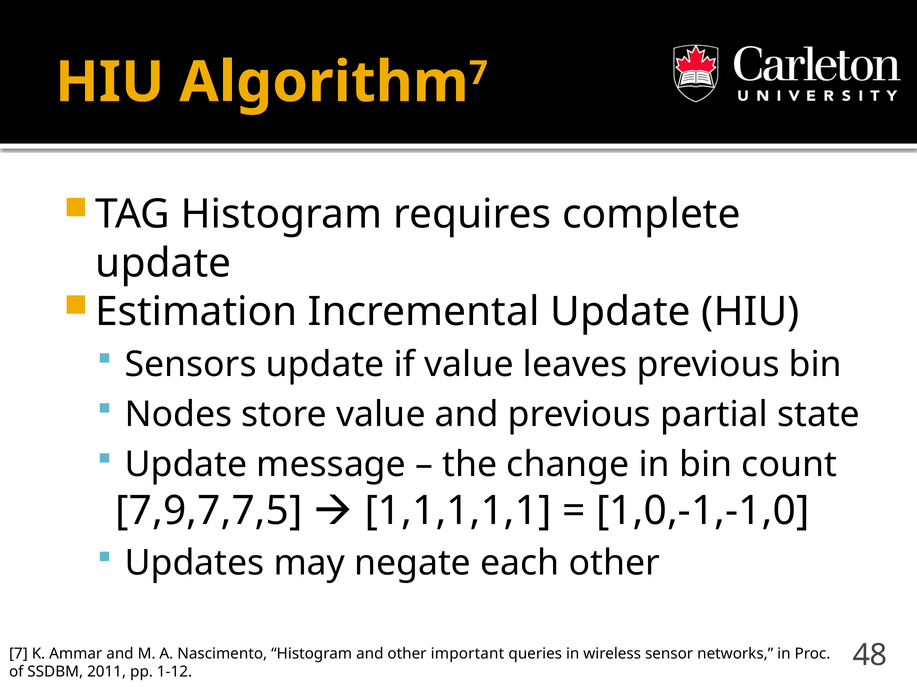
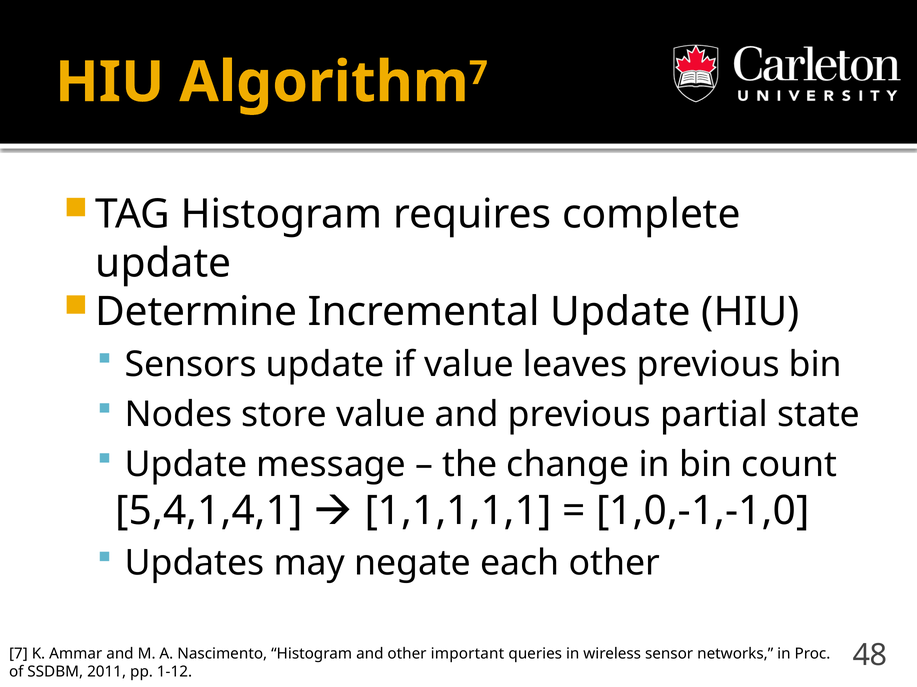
Estimation: Estimation -> Determine
7,9,7,7,5: 7,9,7,7,5 -> 5,4,1,4,1
